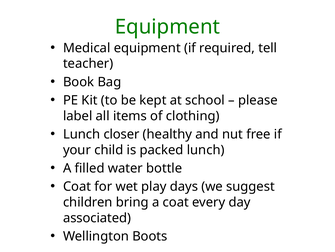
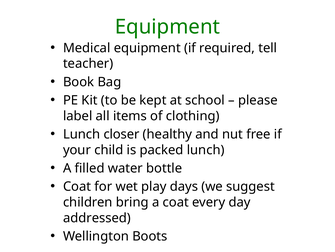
associated: associated -> addressed
